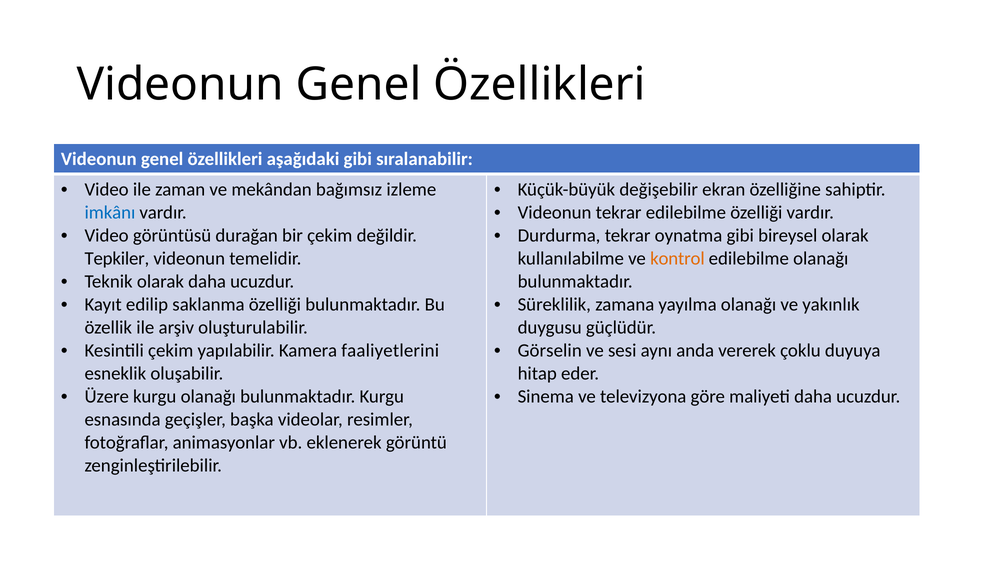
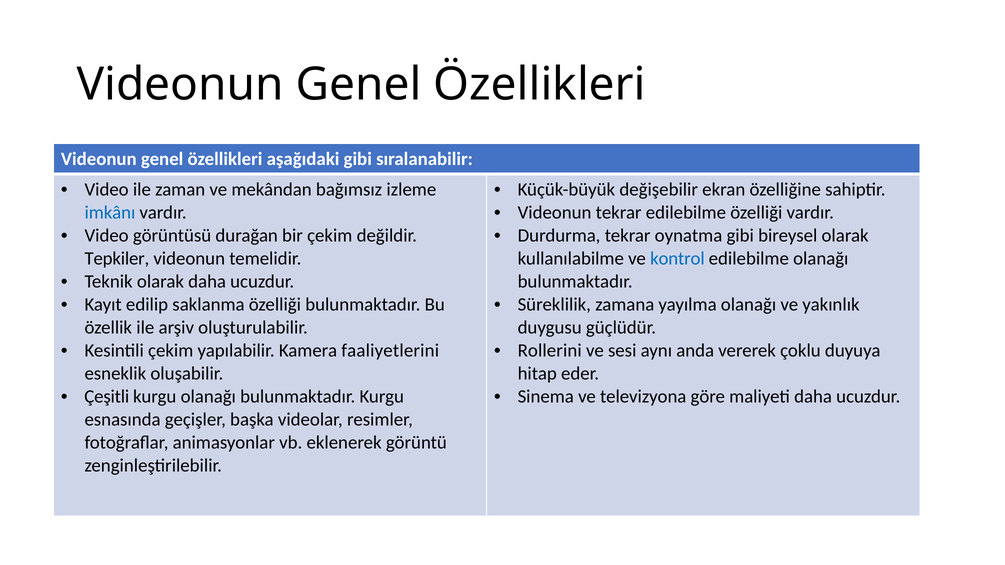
kontrol colour: orange -> blue
Görselin: Görselin -> Rollerini
Üzere: Üzere -> Çeşitli
